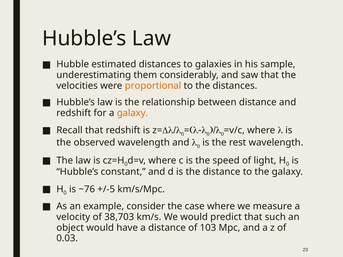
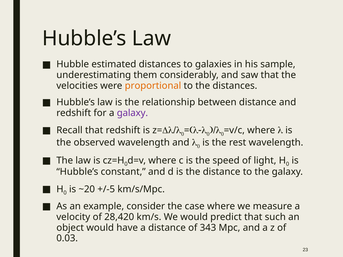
galaxy at (132, 113) colour: orange -> purple
~76: ~76 -> ~20
38,703: 38,703 -> 28,420
103: 103 -> 343
